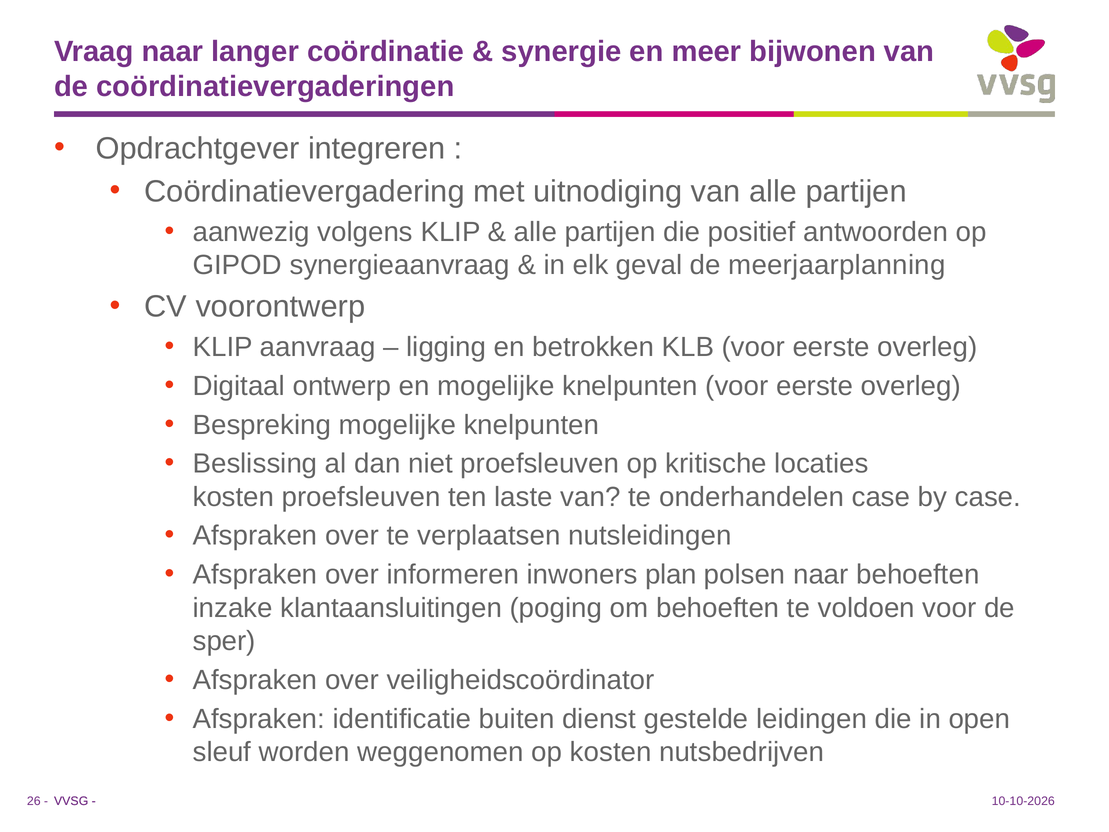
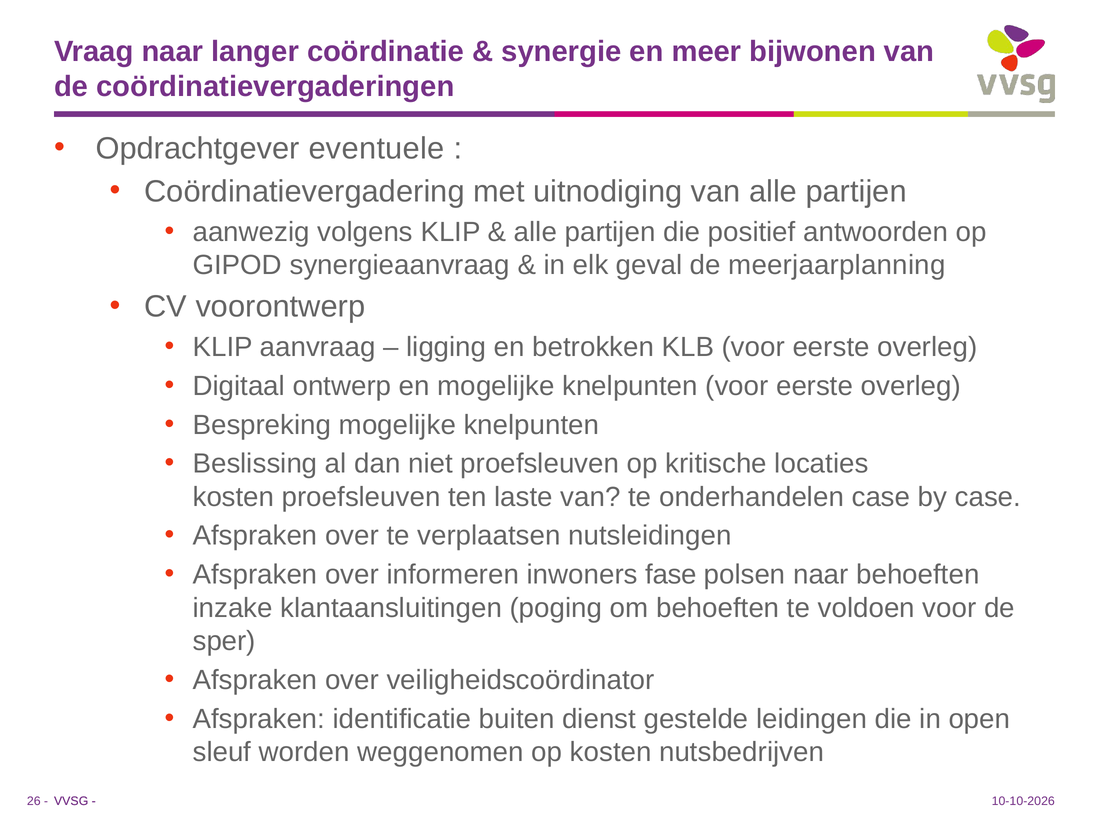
integreren: integreren -> eventuele
plan: plan -> fase
